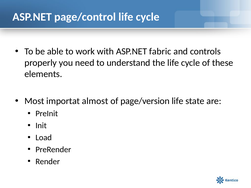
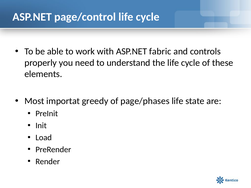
almost: almost -> greedy
page/version: page/version -> page/phases
